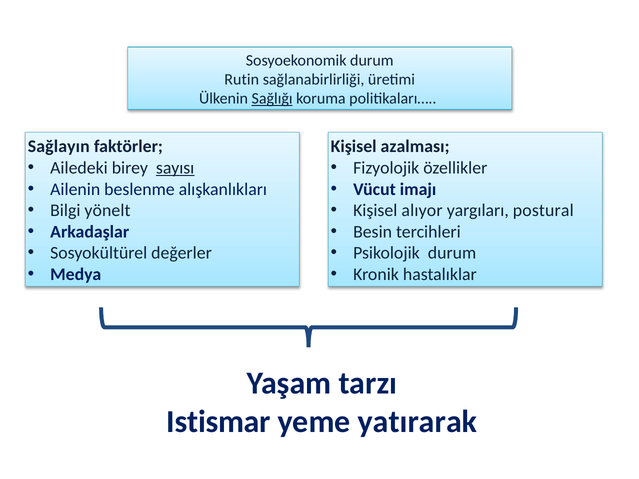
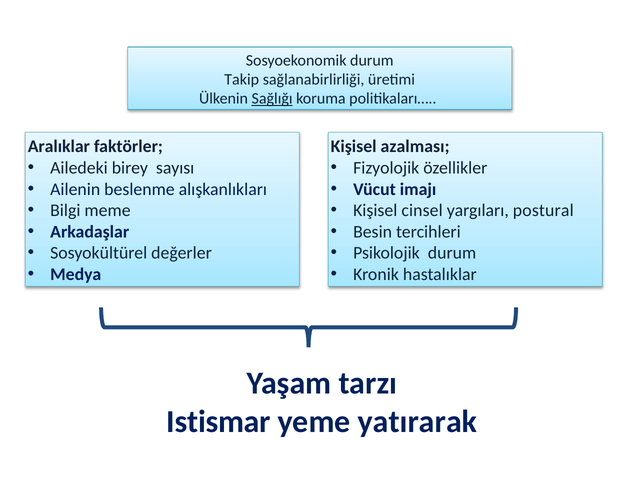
Rutin: Rutin -> Takip
Sağlayın: Sağlayın -> Aralıklar
sayısı underline: present -> none
yönelt: yönelt -> meme
alıyor: alıyor -> cinsel
